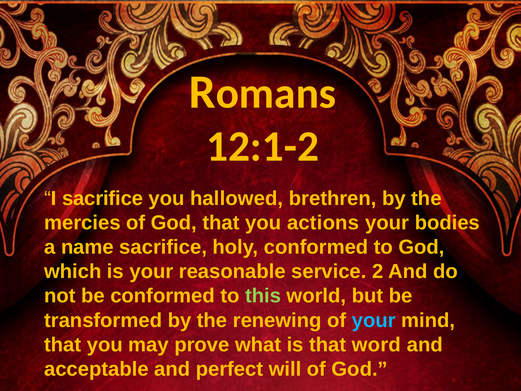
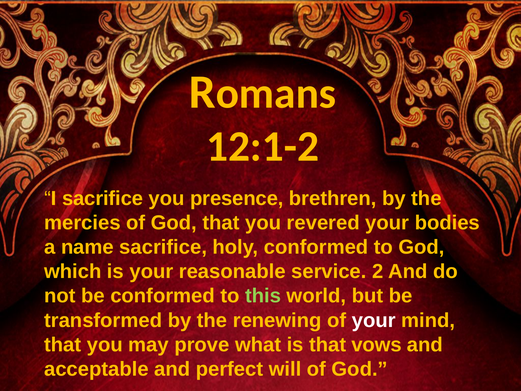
hallowed: hallowed -> presence
actions: actions -> revered
your at (374, 320) colour: light blue -> white
word: word -> vows
